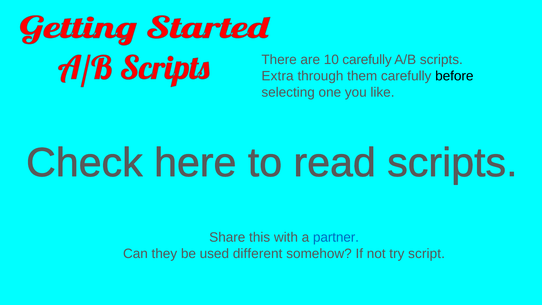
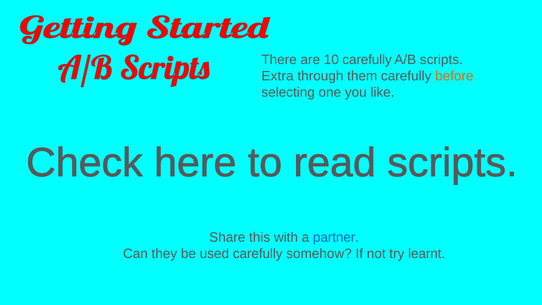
before colour: black -> orange
used different: different -> carefully
script: script -> learnt
